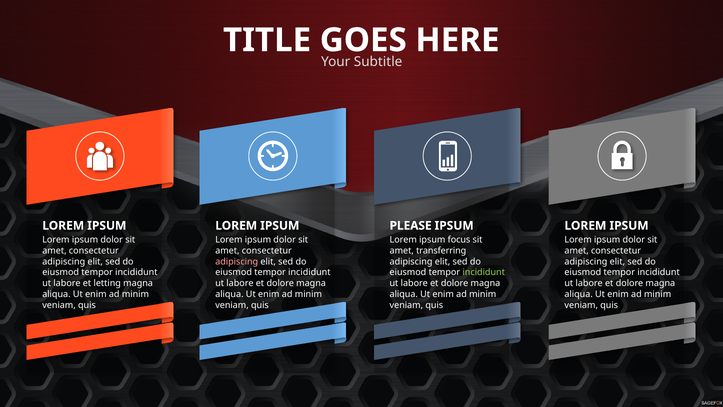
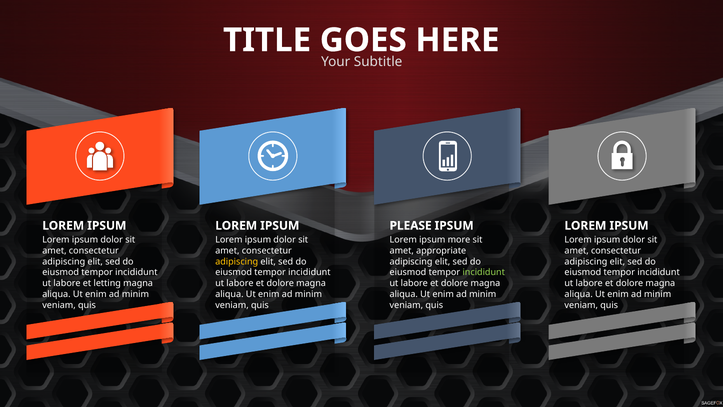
focus: focus -> more
transferring: transferring -> appropriate
adipiscing at (237, 261) colour: pink -> yellow
